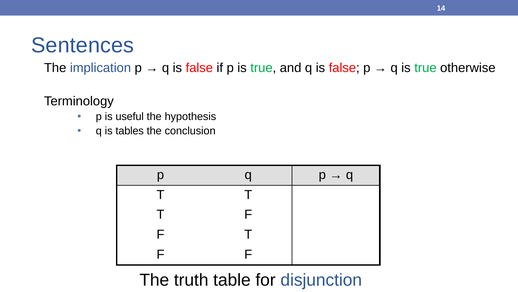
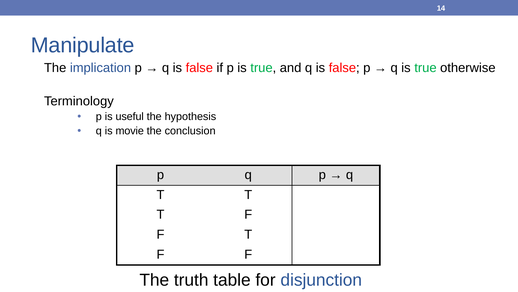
Sentences: Sentences -> Manipulate
tables: tables -> movie
